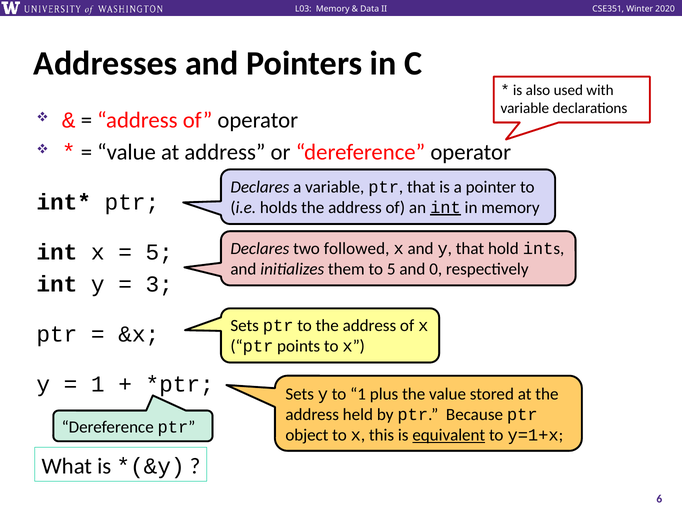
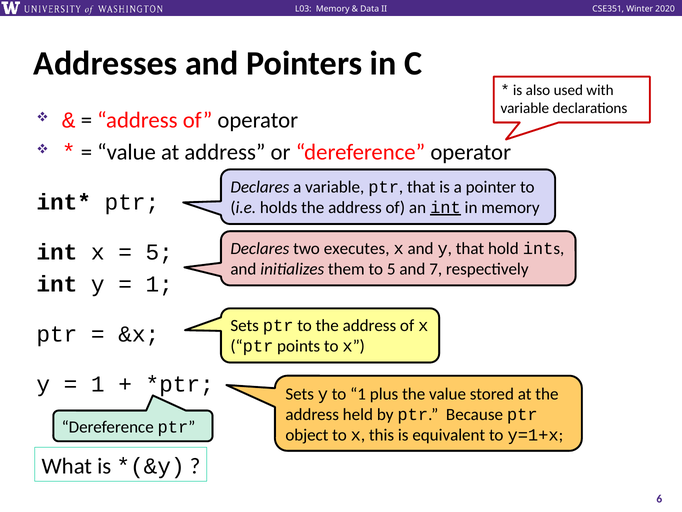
followed: followed -> executes
0: 0 -> 7
3 at (159, 284): 3 -> 1
equivalent underline: present -> none
